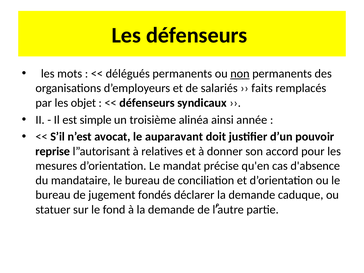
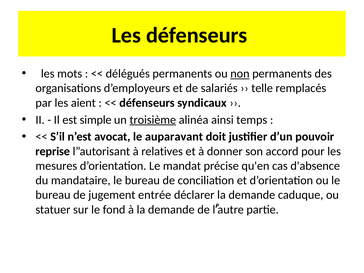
faits: faits -> telle
objet: objet -> aient
troisième underline: none -> present
année: année -> temps
fondés: fondés -> entrée
